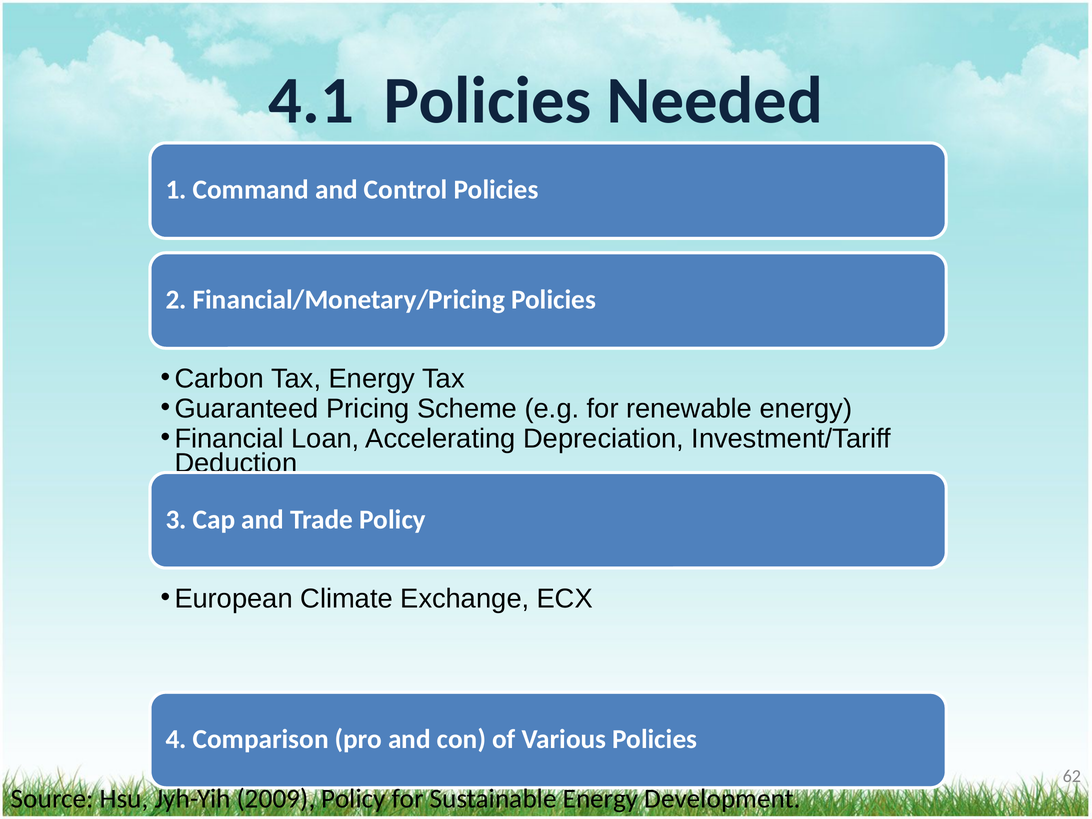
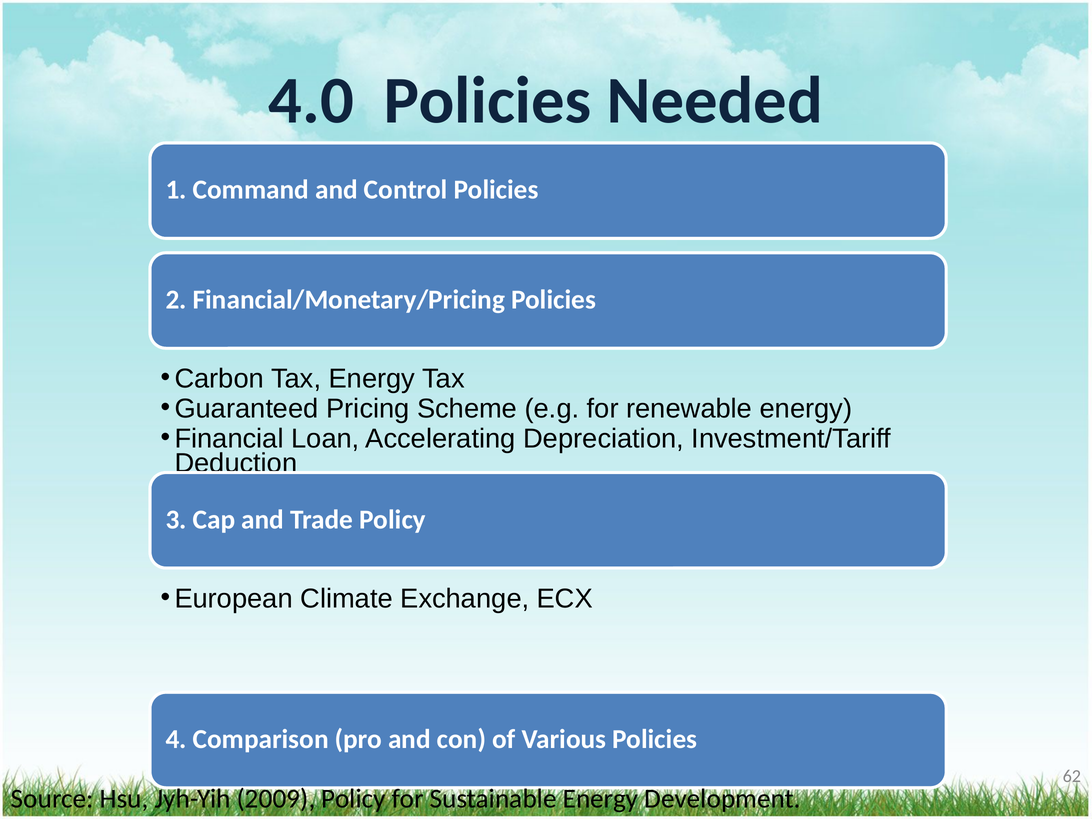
4.1: 4.1 -> 4.0
